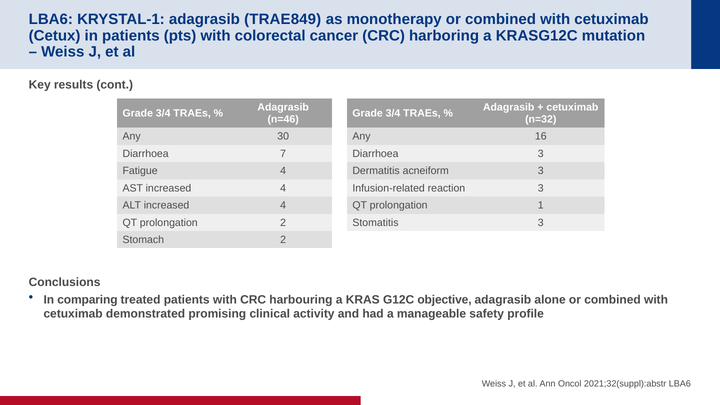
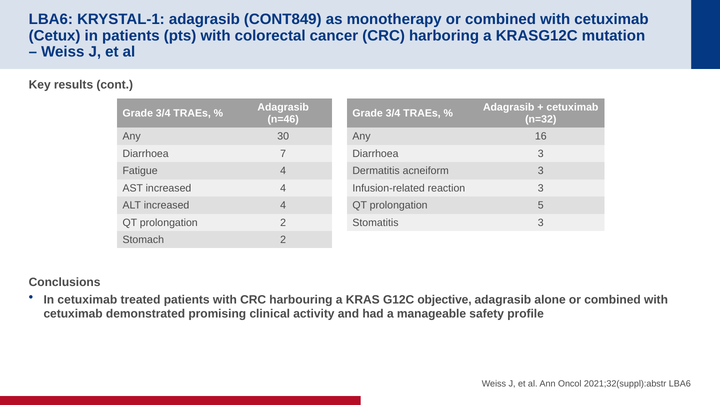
TRAE849: TRAE849 -> CONT849
1: 1 -> 5
In comparing: comparing -> cetuximab
